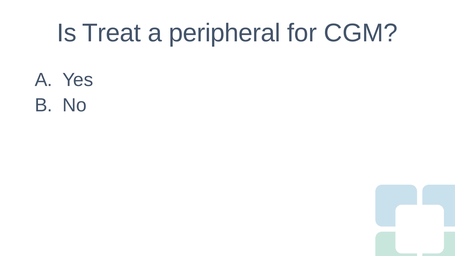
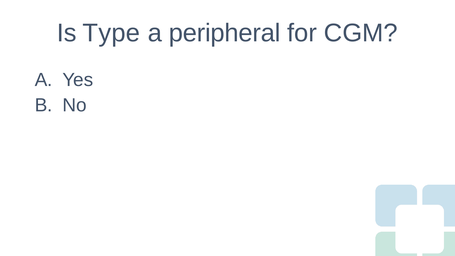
Treat: Treat -> Type
